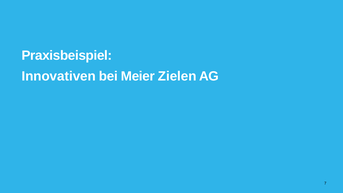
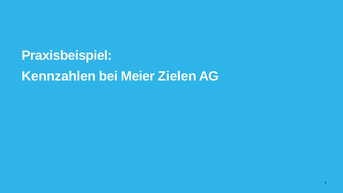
Innovativen: Innovativen -> Kennzahlen
